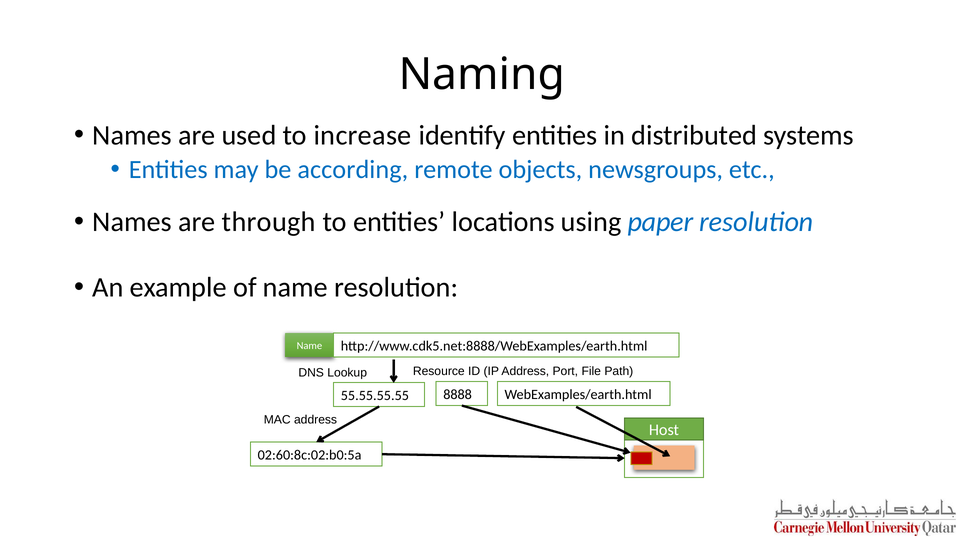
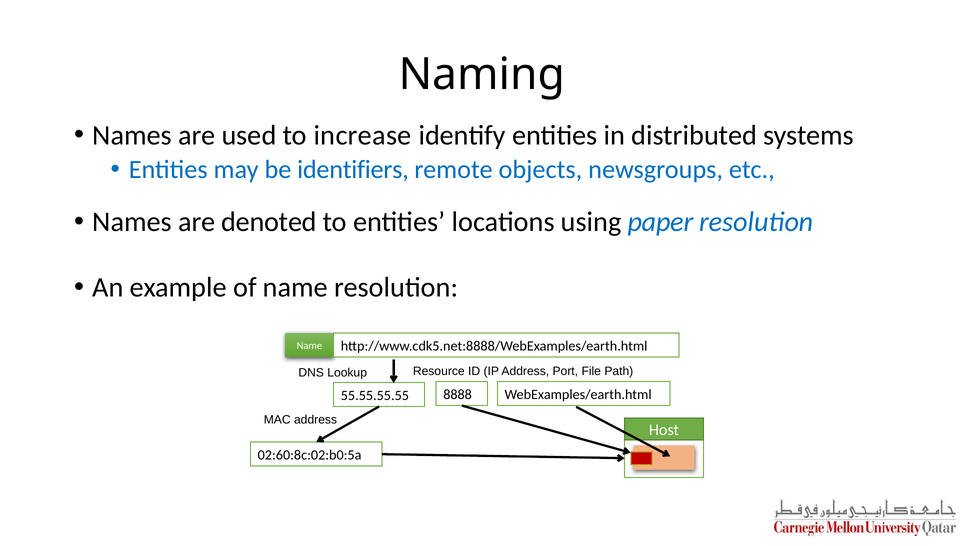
according: according -> identifiers
through: through -> denoted
